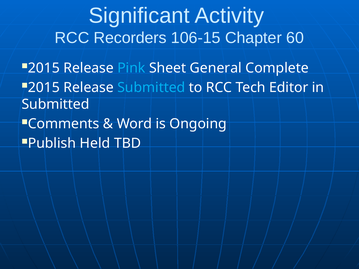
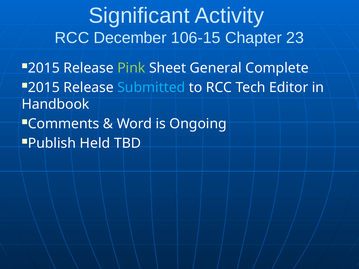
Recorders: Recorders -> December
60: 60 -> 23
Pink colour: light blue -> light green
Submitted at (55, 104): Submitted -> Handbook
